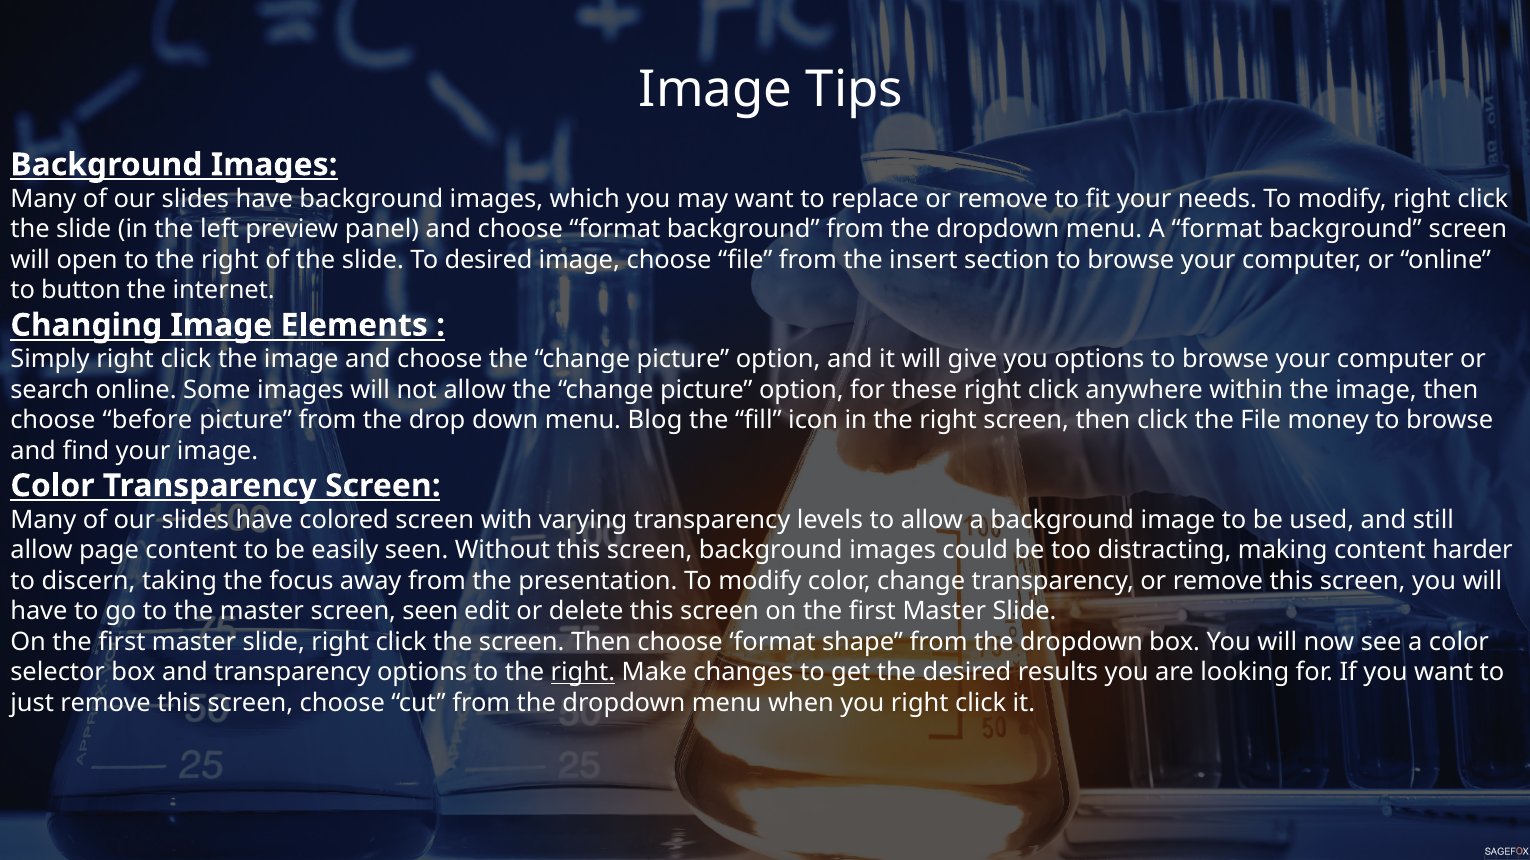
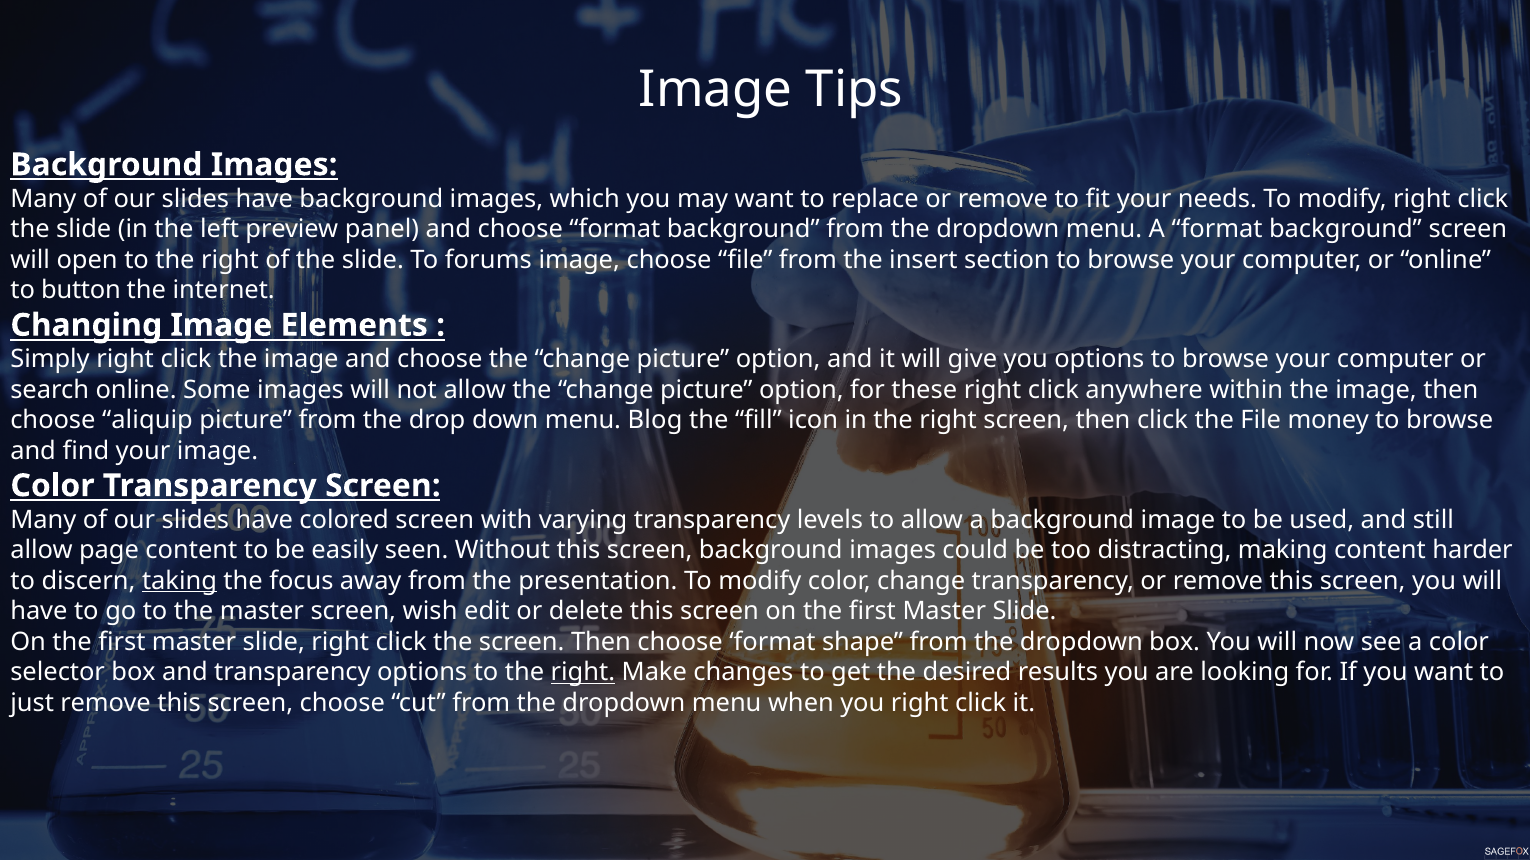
To desired: desired -> forums
before: before -> aliquip
taking underline: none -> present
screen seen: seen -> wish
